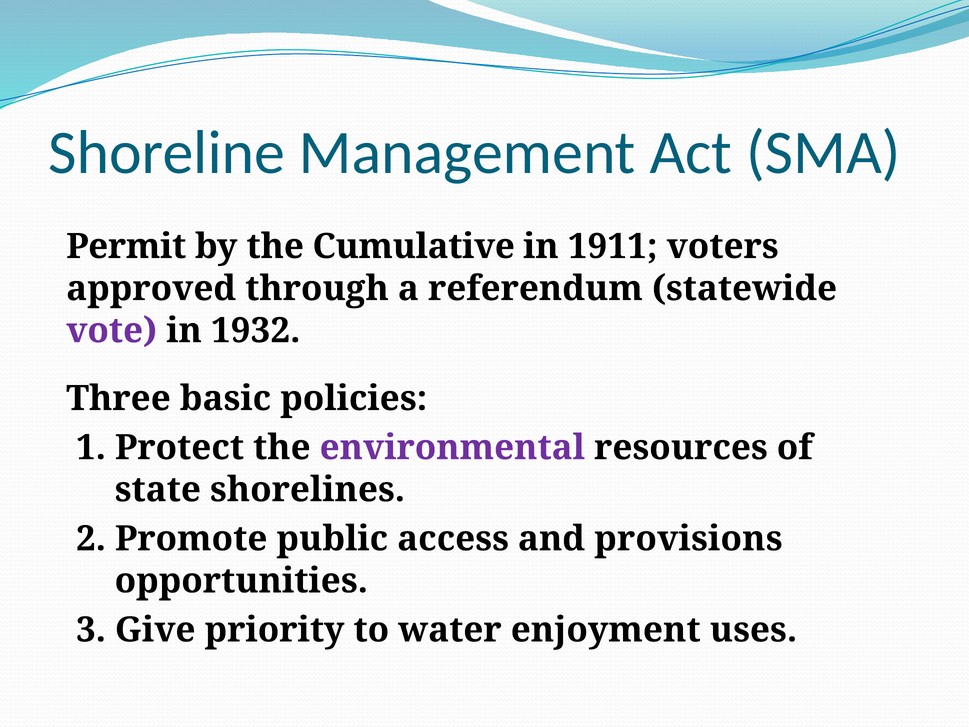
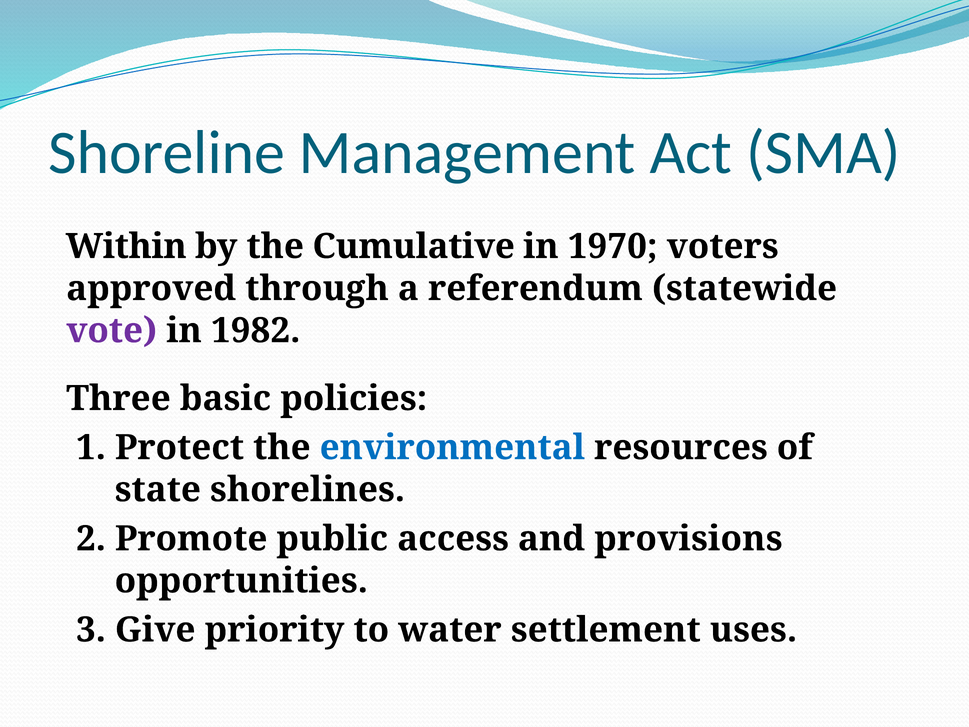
Permit: Permit -> Within
1911: 1911 -> 1970
1932: 1932 -> 1982
environmental colour: purple -> blue
enjoyment: enjoyment -> settlement
